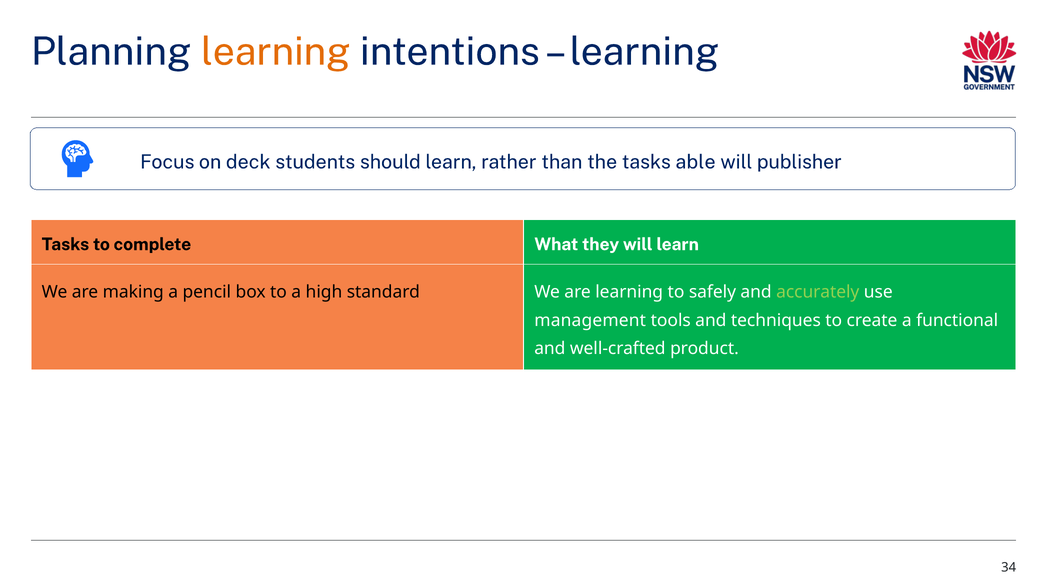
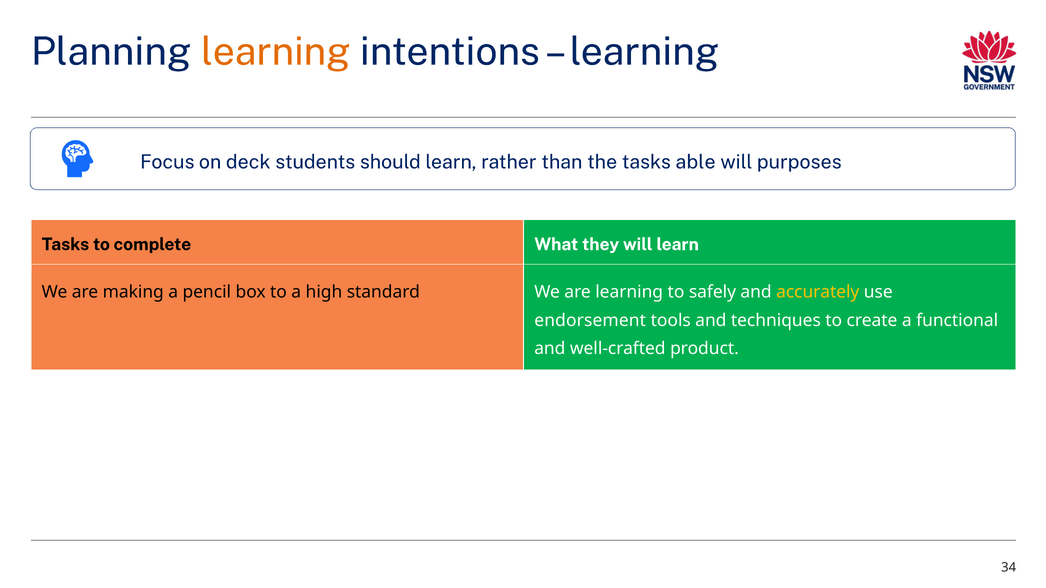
publisher: publisher -> purposes
accurately colour: light green -> yellow
management: management -> endorsement
